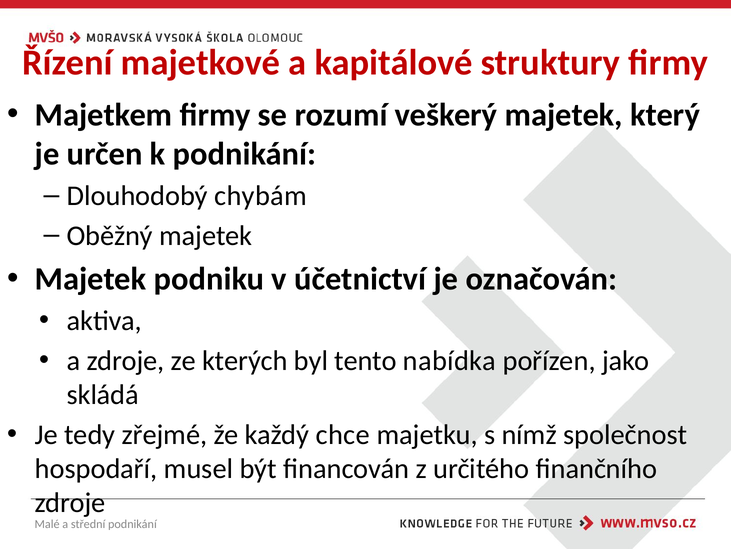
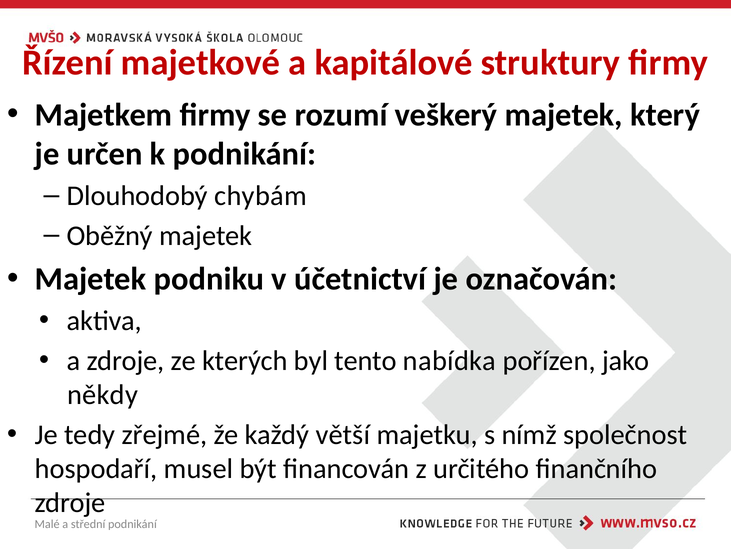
skládá: skládá -> někdy
chce: chce -> větší
